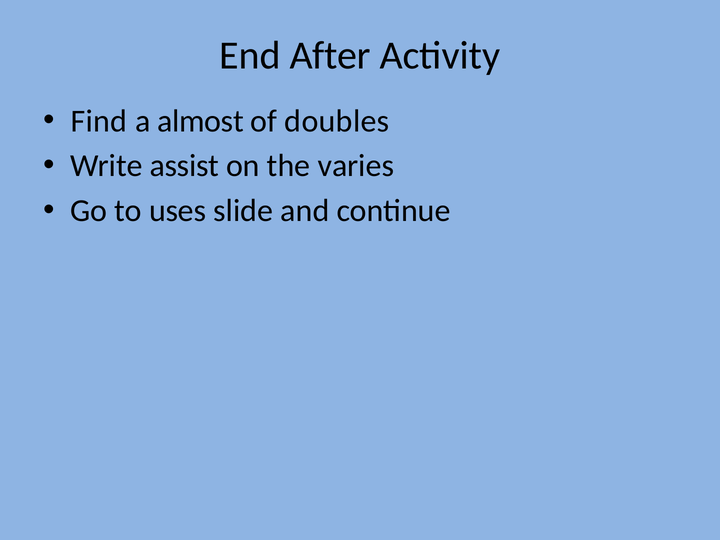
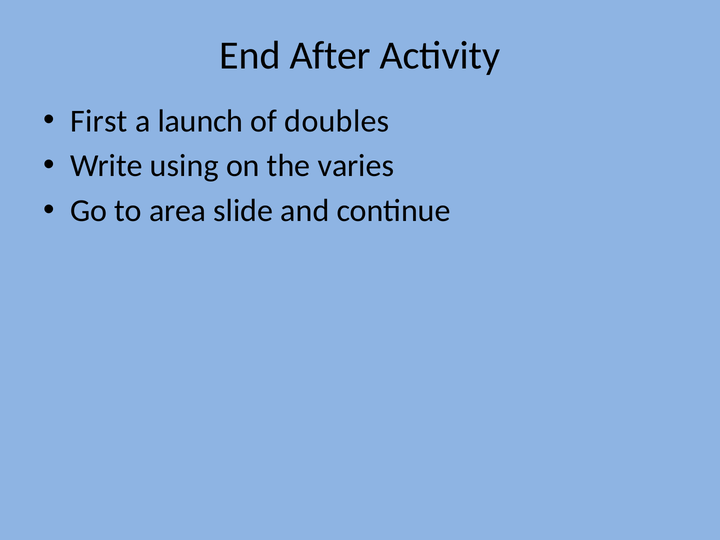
Find: Find -> First
almost: almost -> launch
assist: assist -> using
uses: uses -> area
